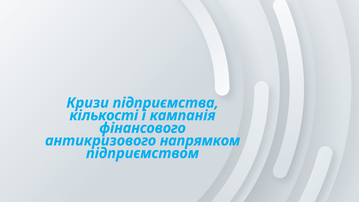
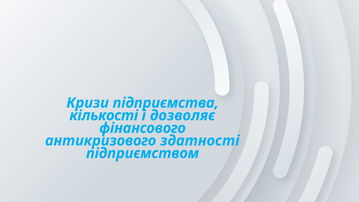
кампанія: кампанія -> дозволяє
напрямком: напрямком -> здатності
